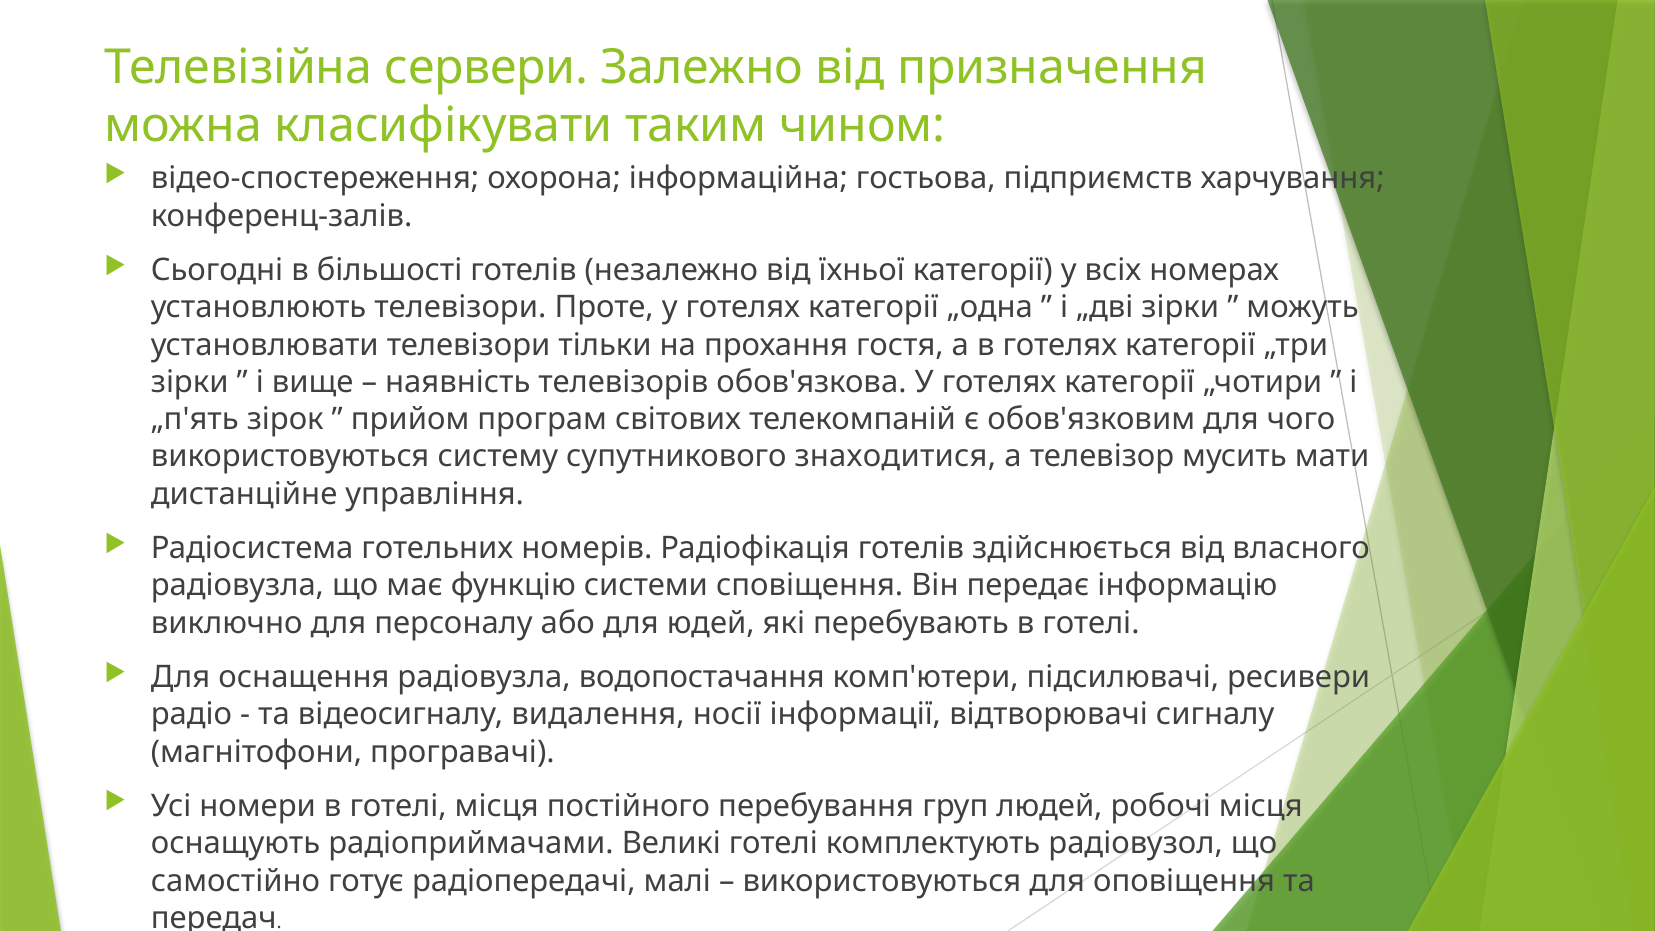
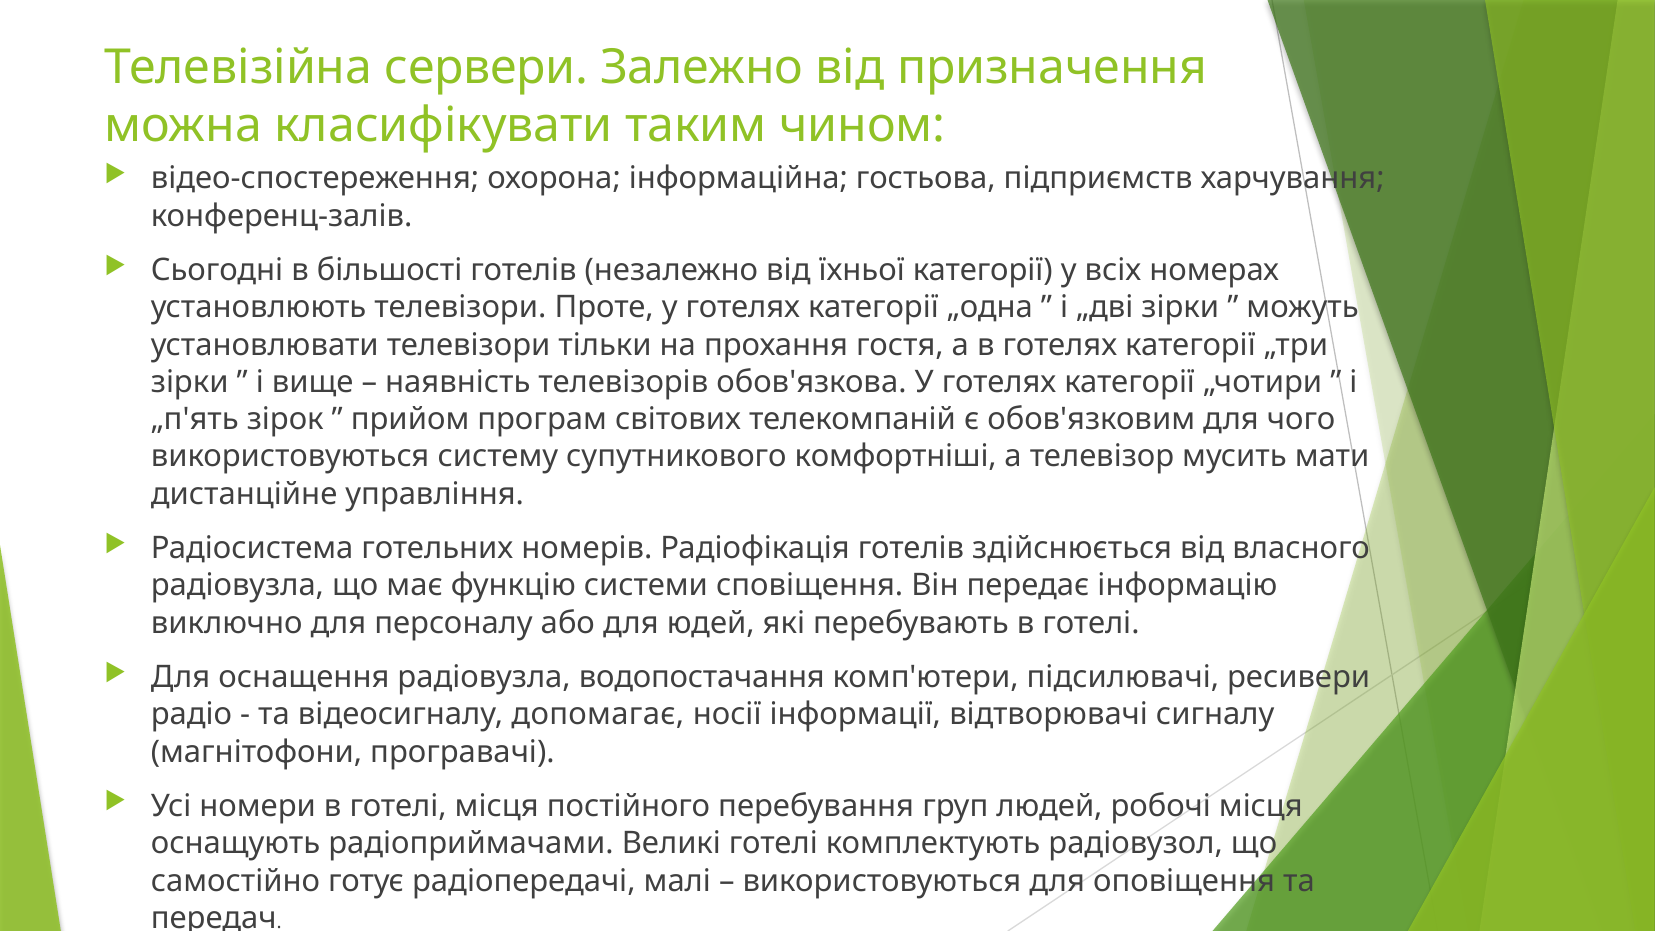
знаходитися: знаходитися -> комфортніші
видалення: видалення -> допомагає
